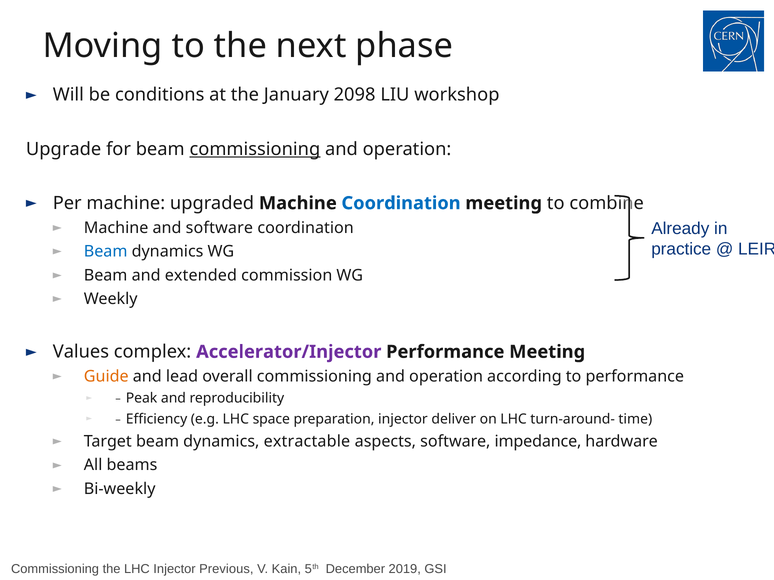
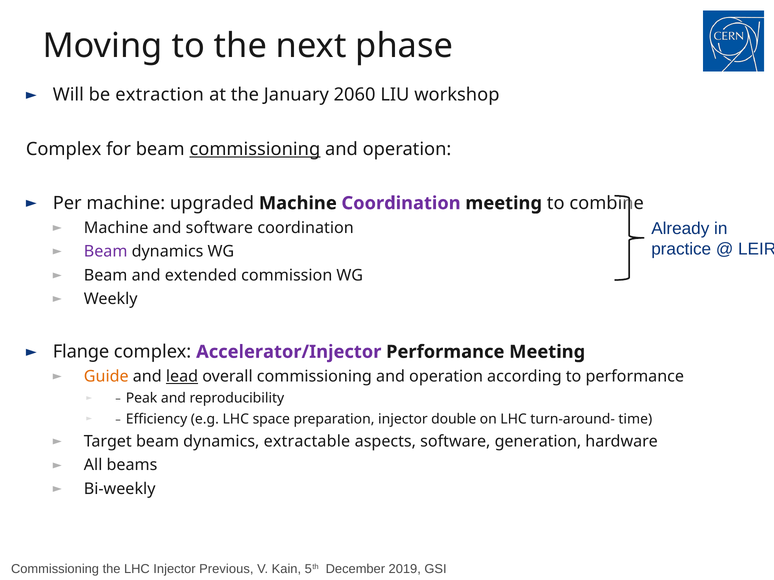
conditions: conditions -> extraction
2098: 2098 -> 2060
Upgrade at (64, 149): Upgrade -> Complex
Coordination at (401, 203) colour: blue -> purple
Beam at (106, 252) colour: blue -> purple
Values: Values -> Flange
lead underline: none -> present
deliver: deliver -> double
impedance: impedance -> generation
